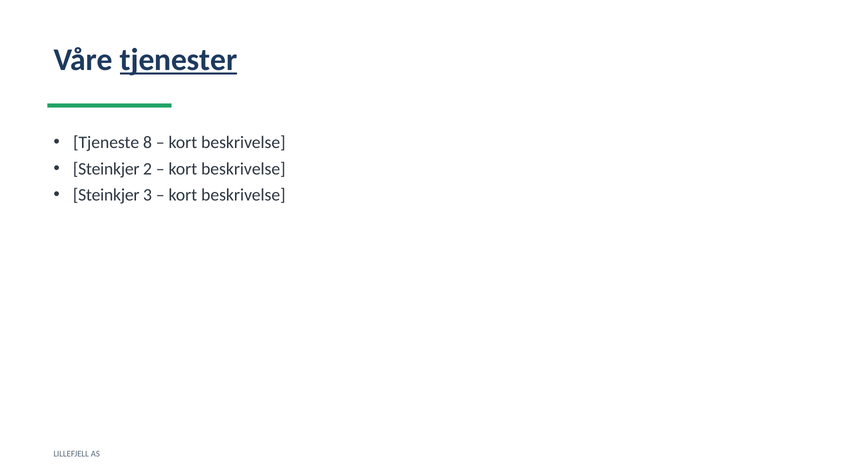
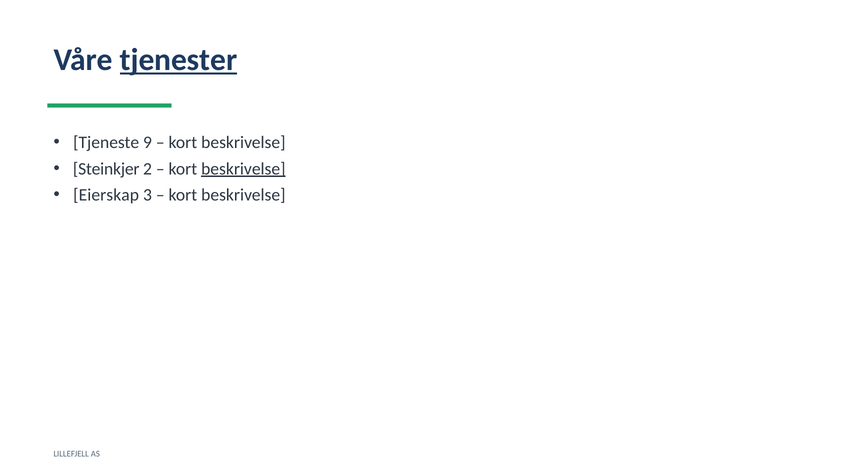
8: 8 -> 9
beskrivelse at (243, 169) underline: none -> present
Steinkjer at (106, 195): Steinkjer -> Eierskap
